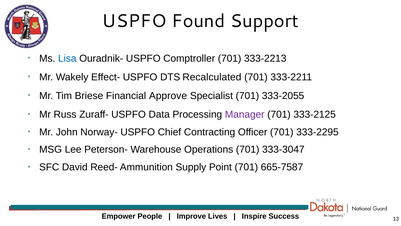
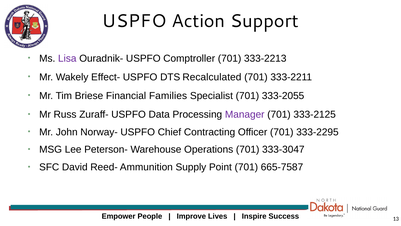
Found: Found -> Action
Lisa colour: blue -> purple
Approve: Approve -> Families
